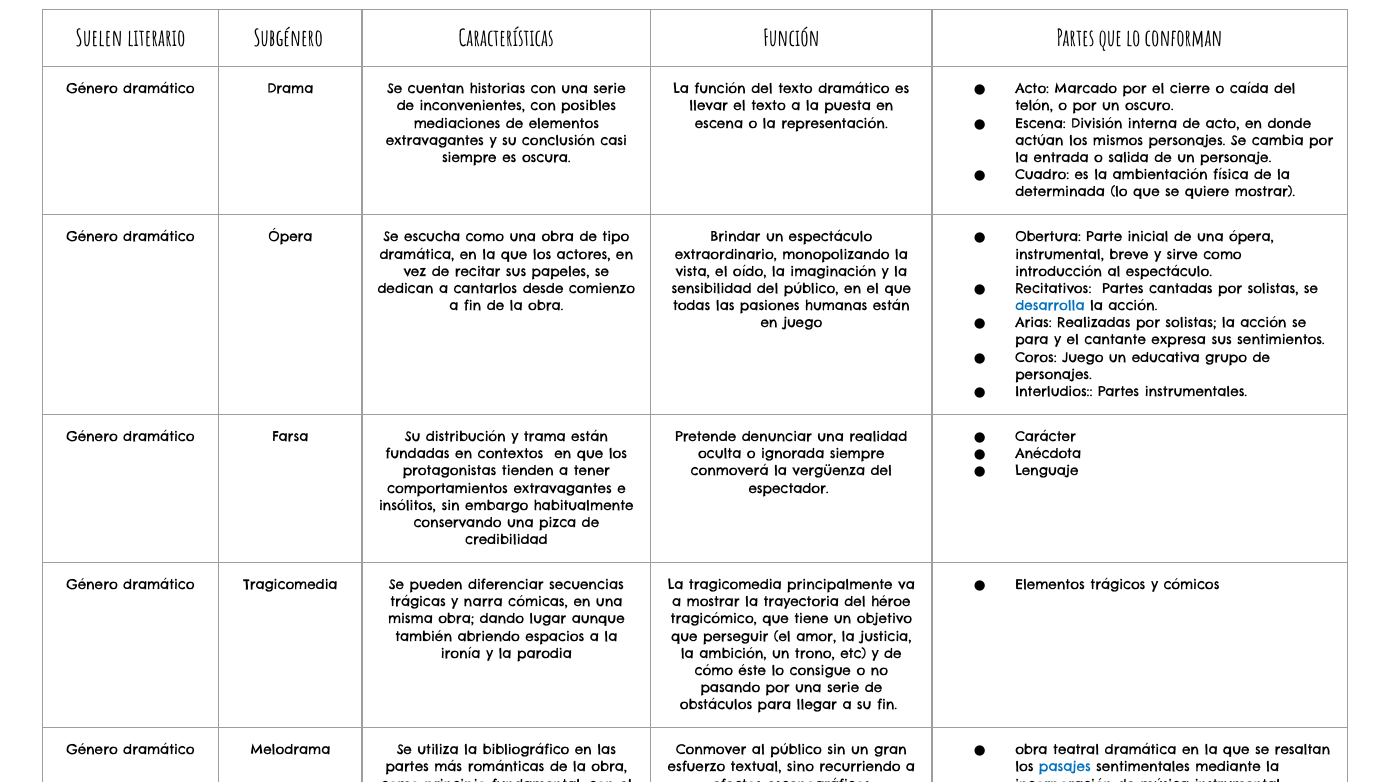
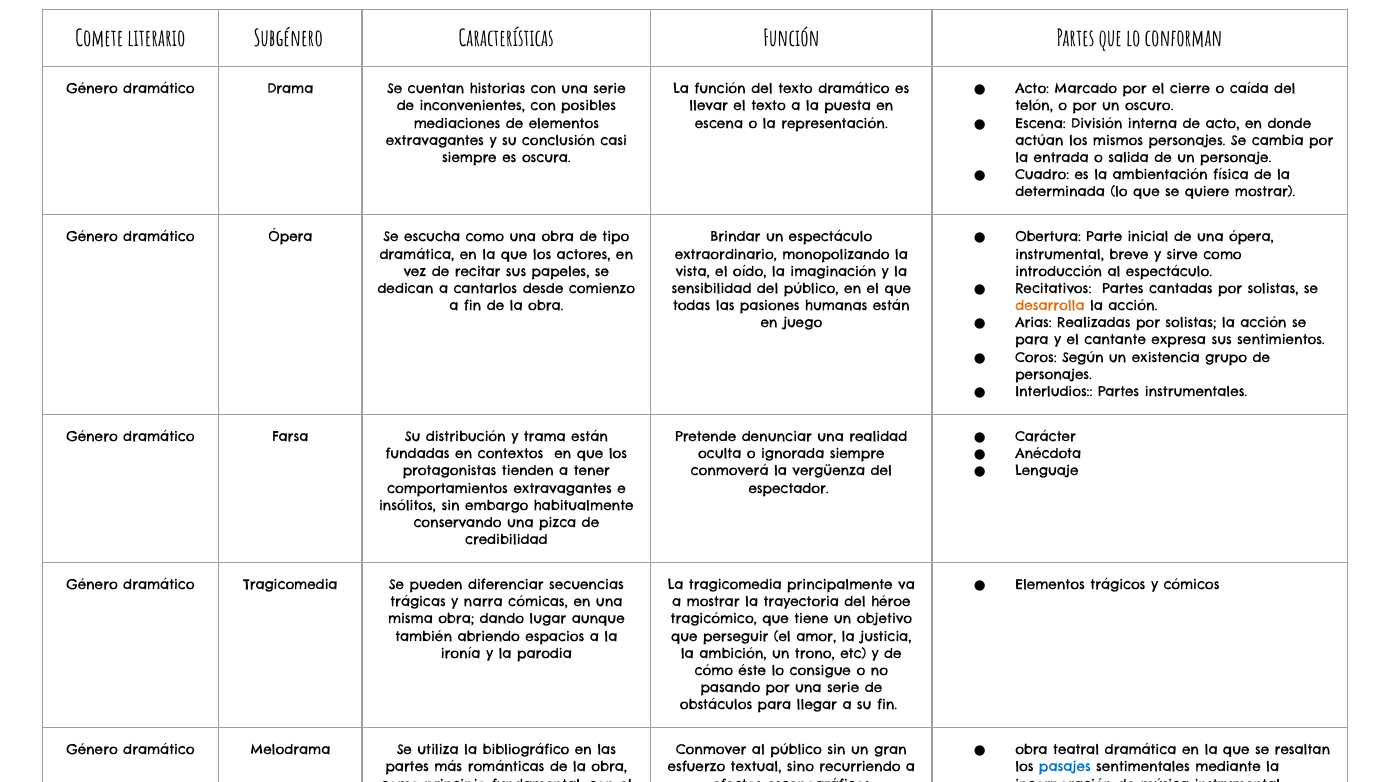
Suelen: Suelen -> Comete
desarrolla colour: blue -> orange
Coros Juego: Juego -> Según
educativa: educativa -> existencia
